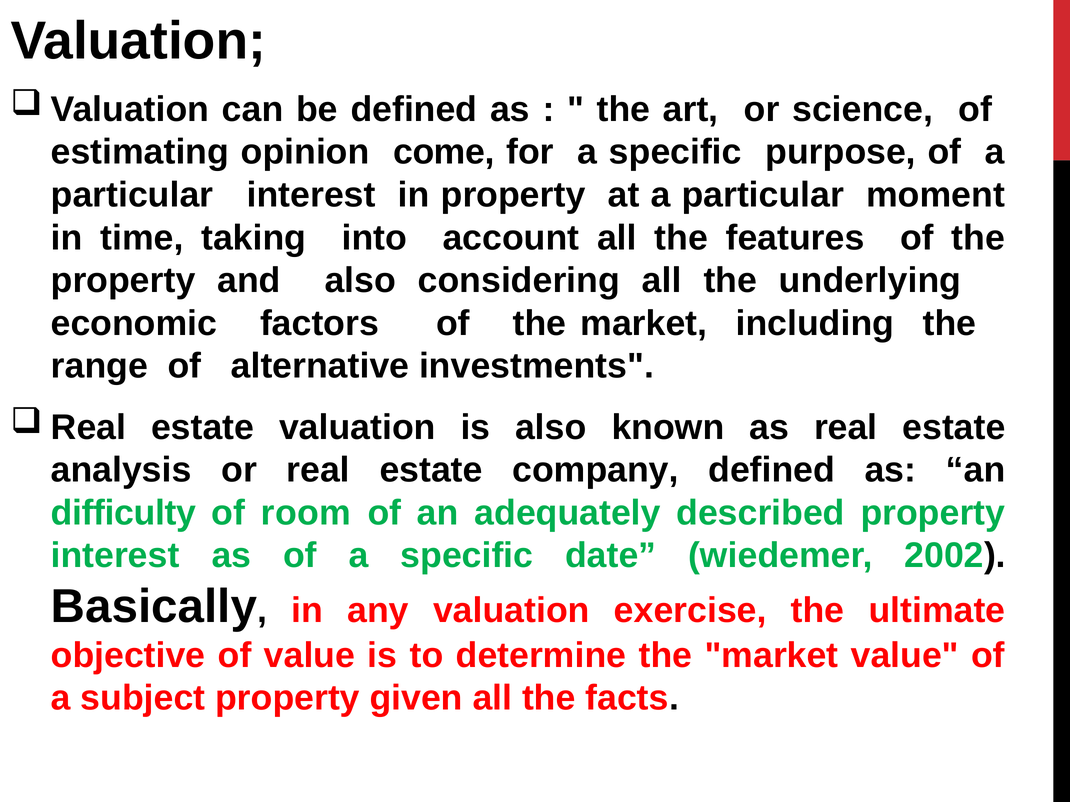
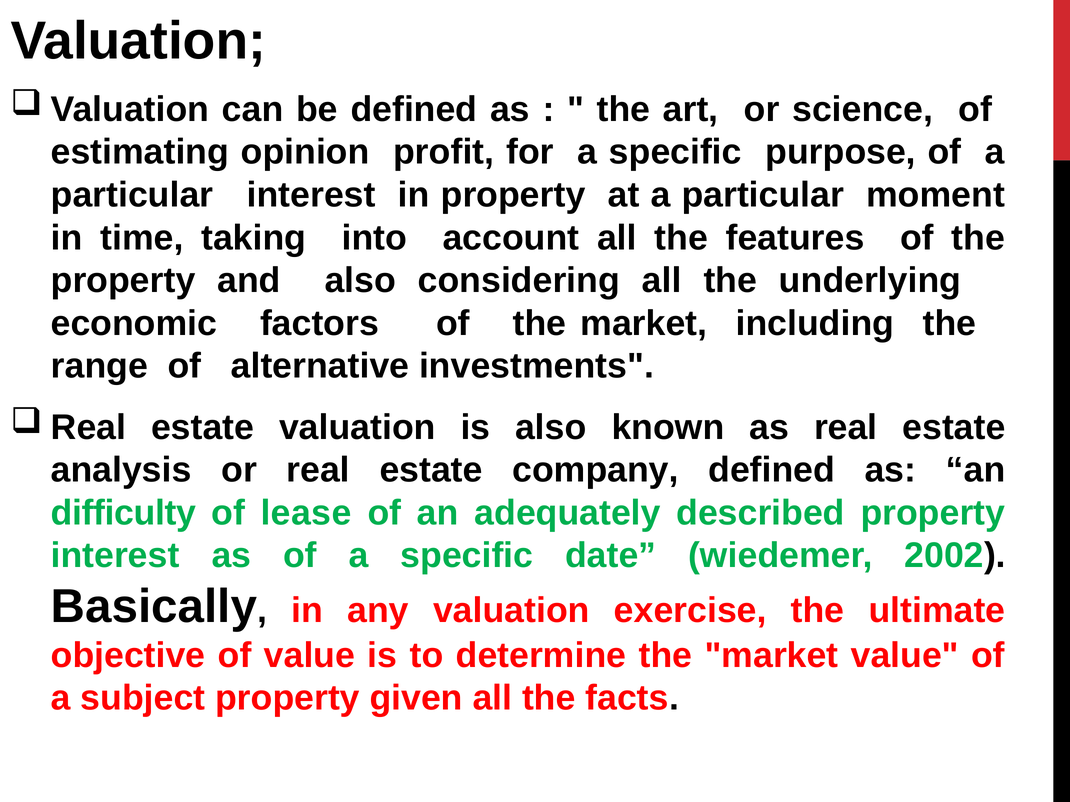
come: come -> profit
room: room -> lease
